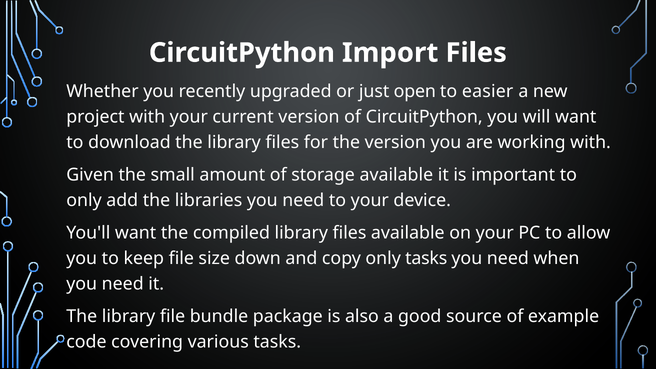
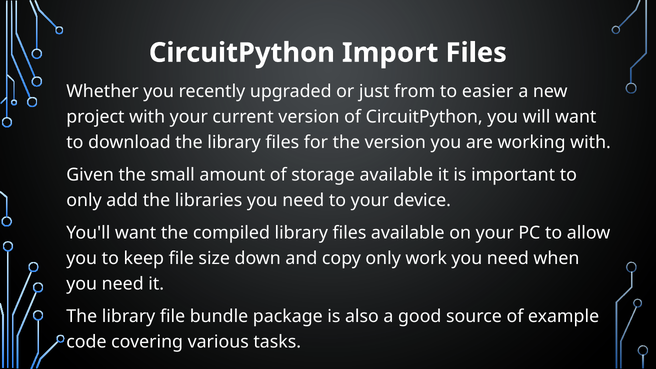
open: open -> from
only tasks: tasks -> work
